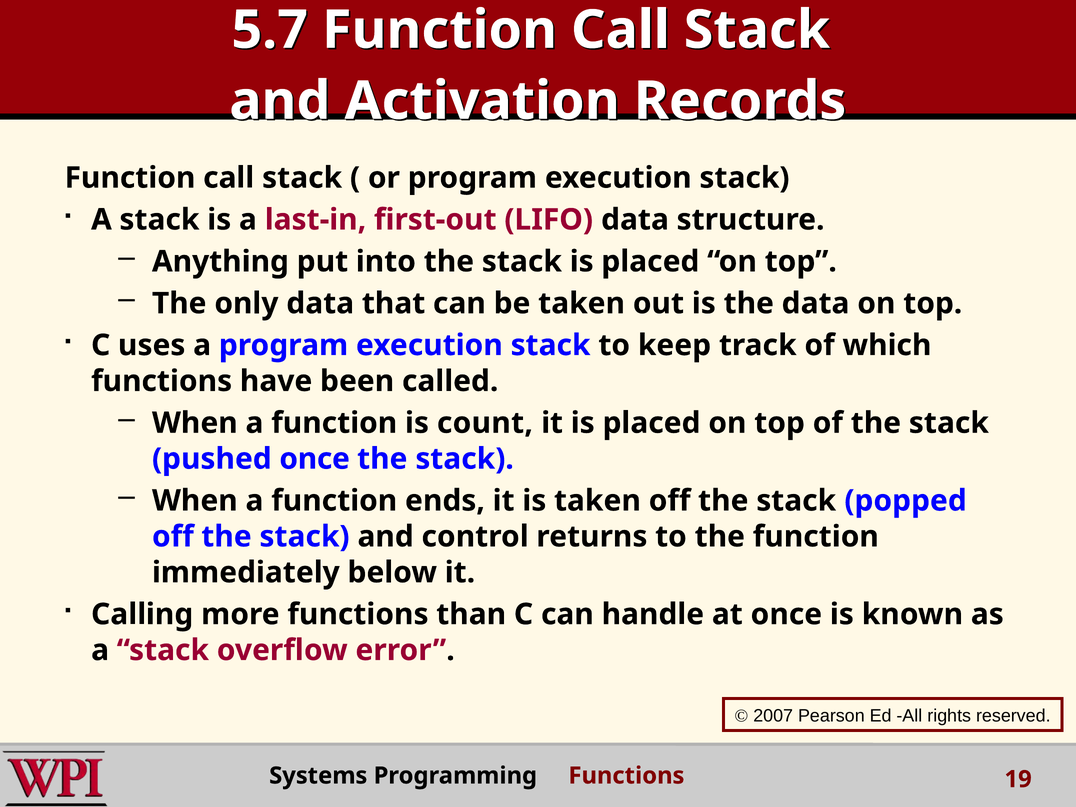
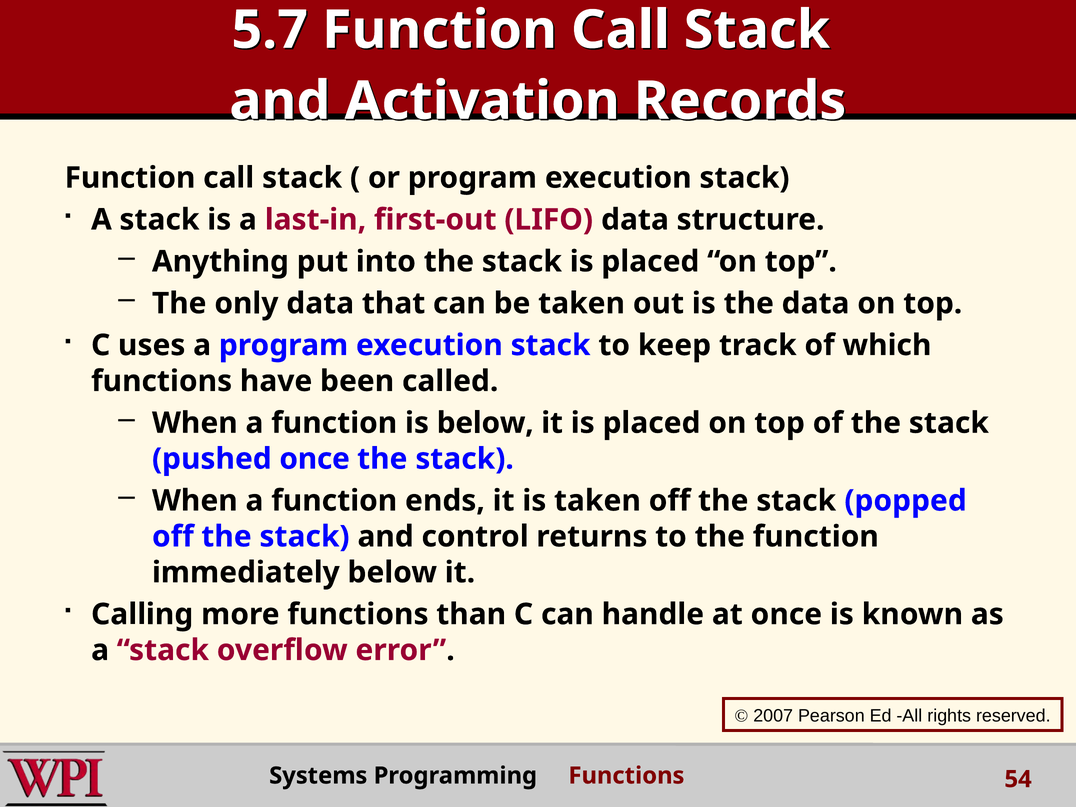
is count: count -> below
19: 19 -> 54
